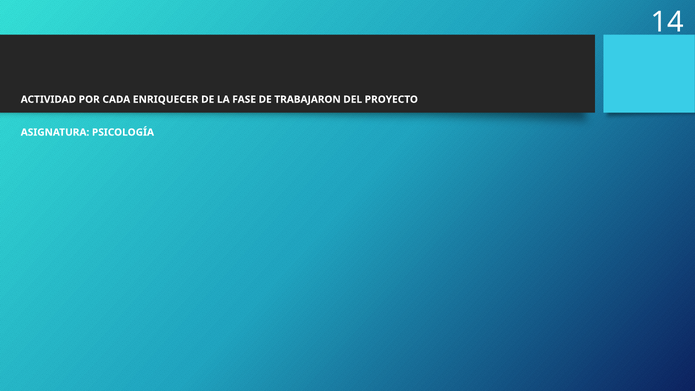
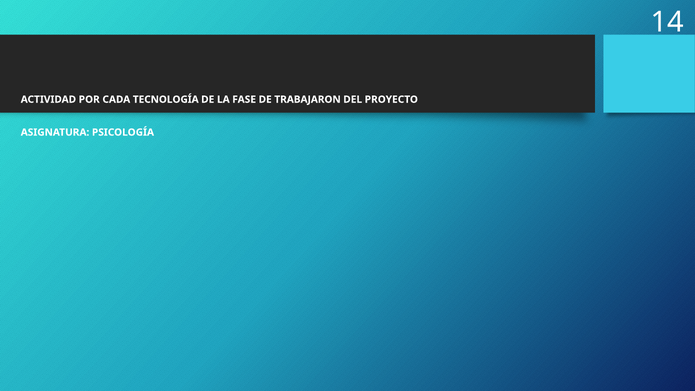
ENRIQUECER: ENRIQUECER -> TECNOLOGÍA
